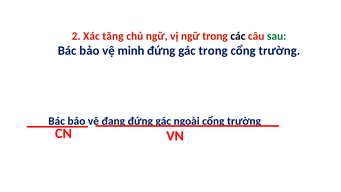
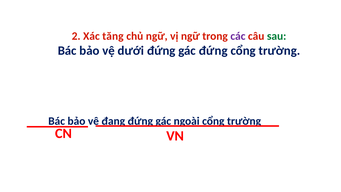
các colour: black -> purple
minh: minh -> dưới
gác trong: trong -> đứng
